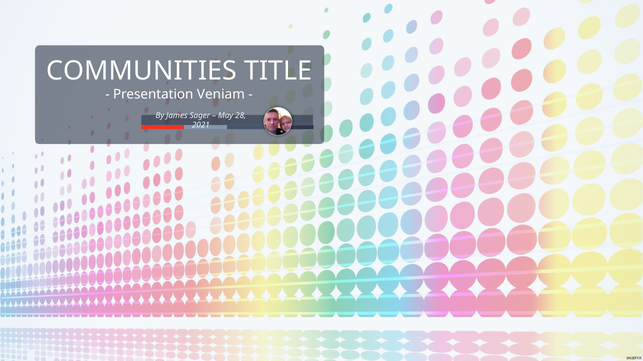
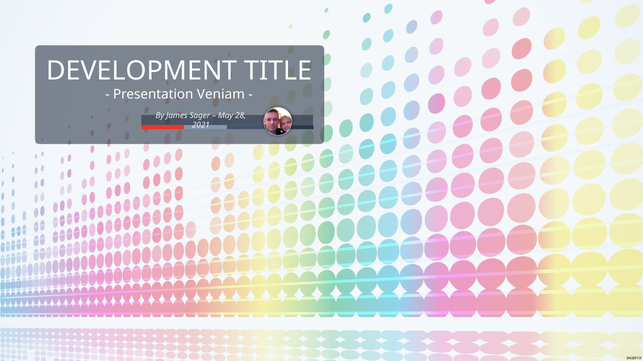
COMMUNITIES: COMMUNITIES -> DEVELOPMENT
